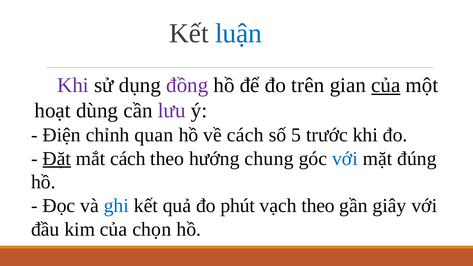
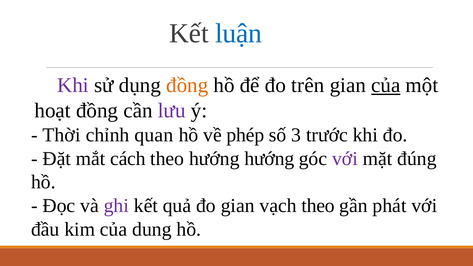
đồng at (187, 85) colour: purple -> orange
hoạt dùng: dùng -> đồng
Điện: Điện -> Thời
về cách: cách -> phép
5: 5 -> 3
Đặt underline: present -> none
hướng chung: chung -> hướng
với at (345, 159) colour: blue -> purple
ghi colour: blue -> purple
đo phút: phút -> gian
giây: giây -> phát
chọn: chọn -> dung
